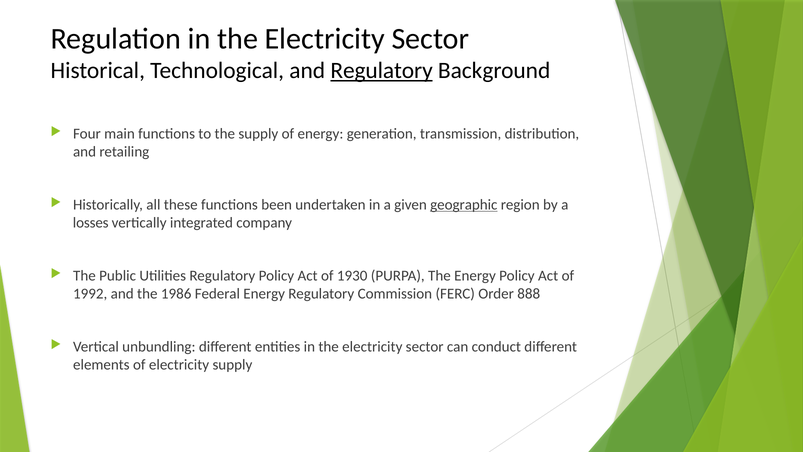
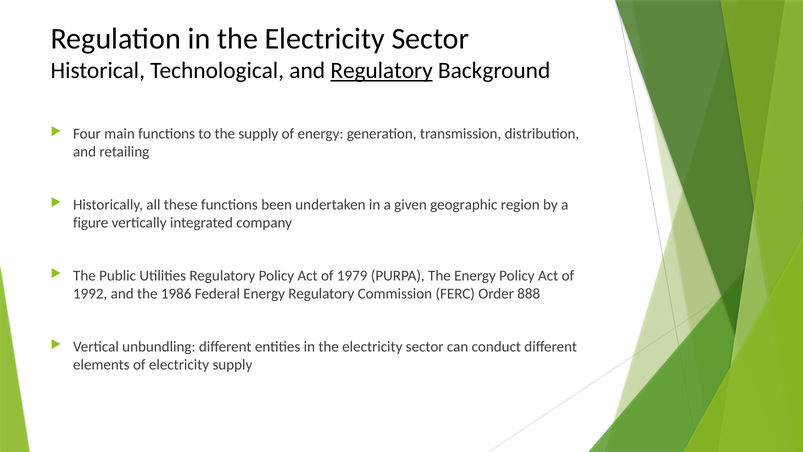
geographic underline: present -> none
losses: losses -> figure
1930: 1930 -> 1979
